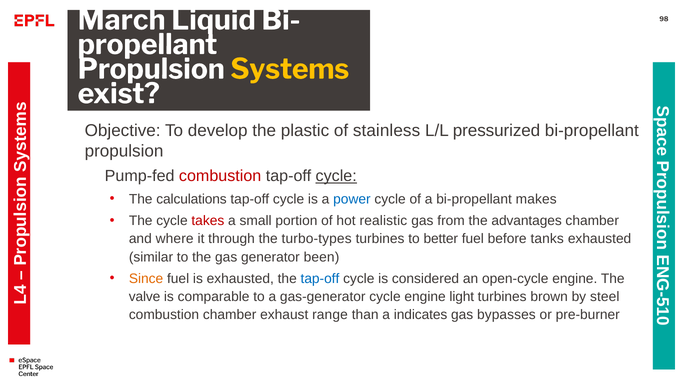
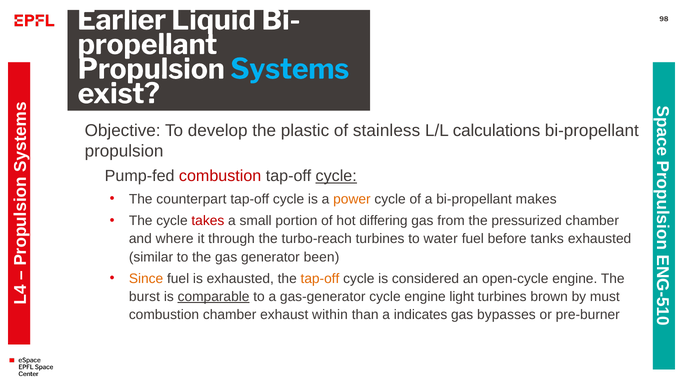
March: March -> Earlier
Systems colour: yellow -> light blue
pressurized: pressurized -> calculations
calculations: calculations -> counterpart
power colour: blue -> orange
realistic: realistic -> differing
advantages: advantages -> pressurized
turbo-types: turbo-types -> turbo-reach
better: better -> water
tap-off at (320, 279) colour: blue -> orange
valve: valve -> burst
comparable underline: none -> present
steel: steel -> must
range: range -> within
